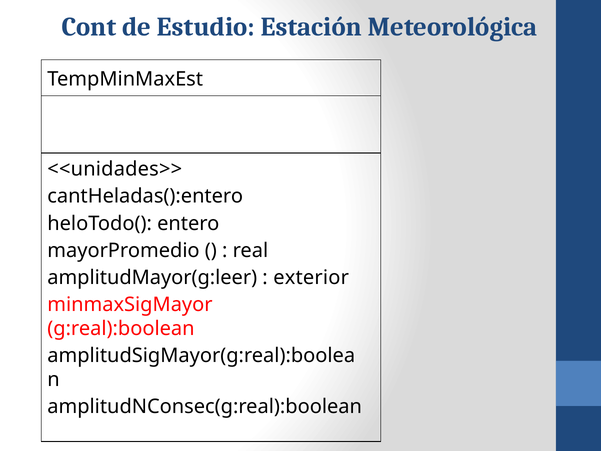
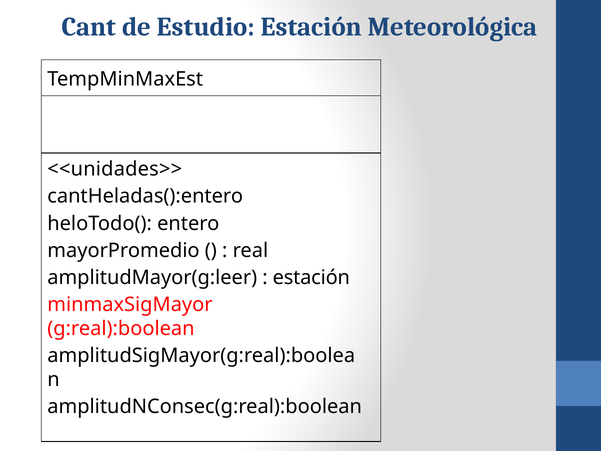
Cont: Cont -> Cant
exterior at (311, 277): exterior -> estación
